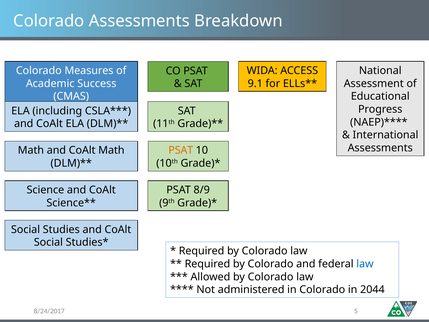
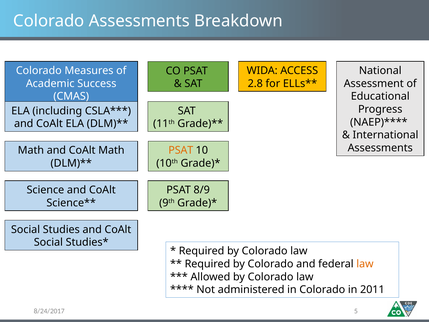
9.1: 9.1 -> 2.8
law at (365, 264) colour: blue -> orange
2044: 2044 -> 2011
